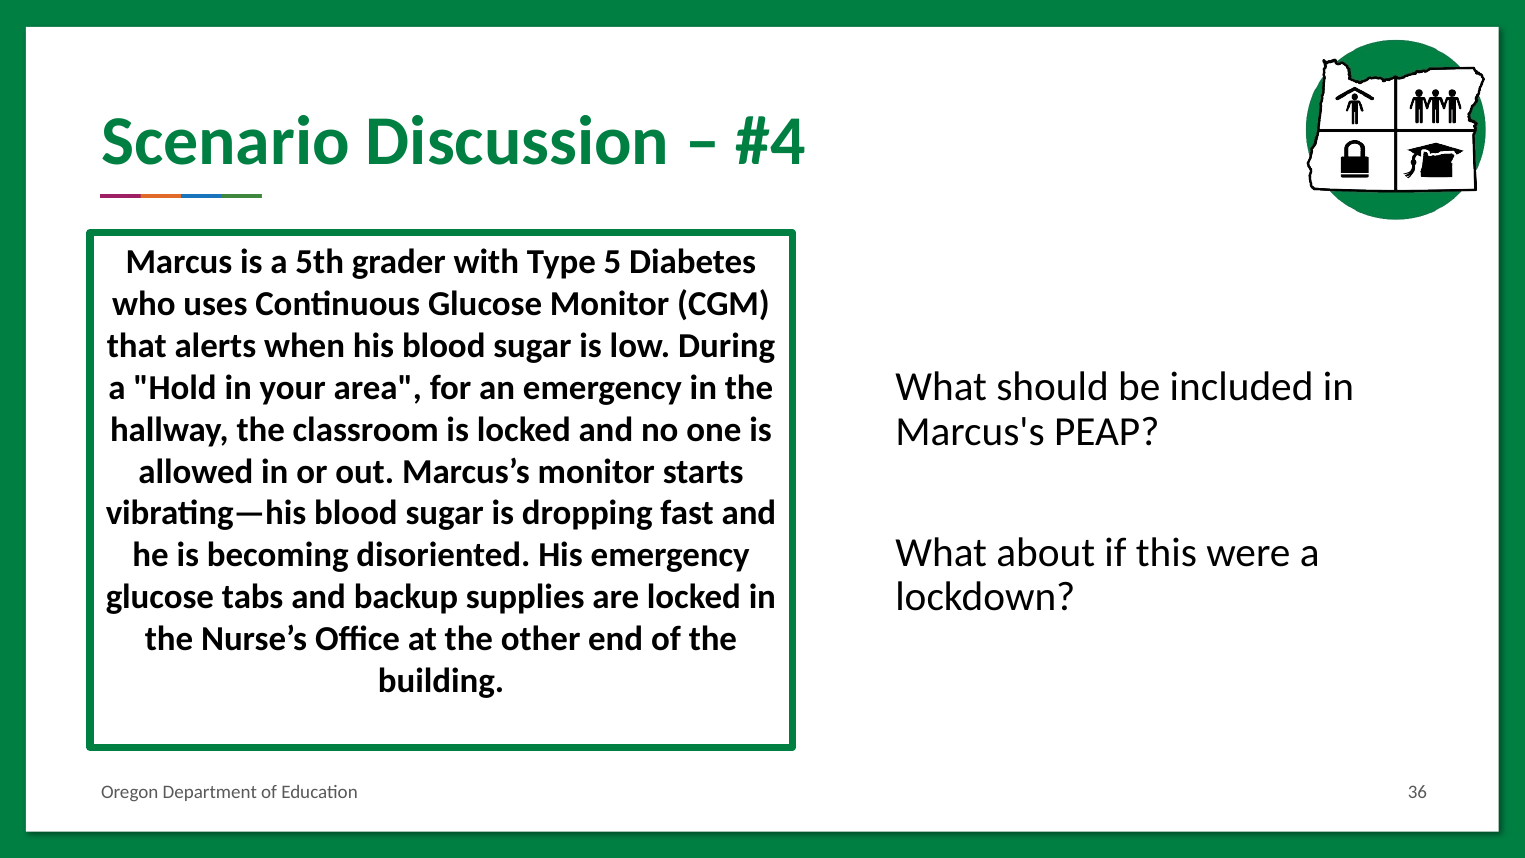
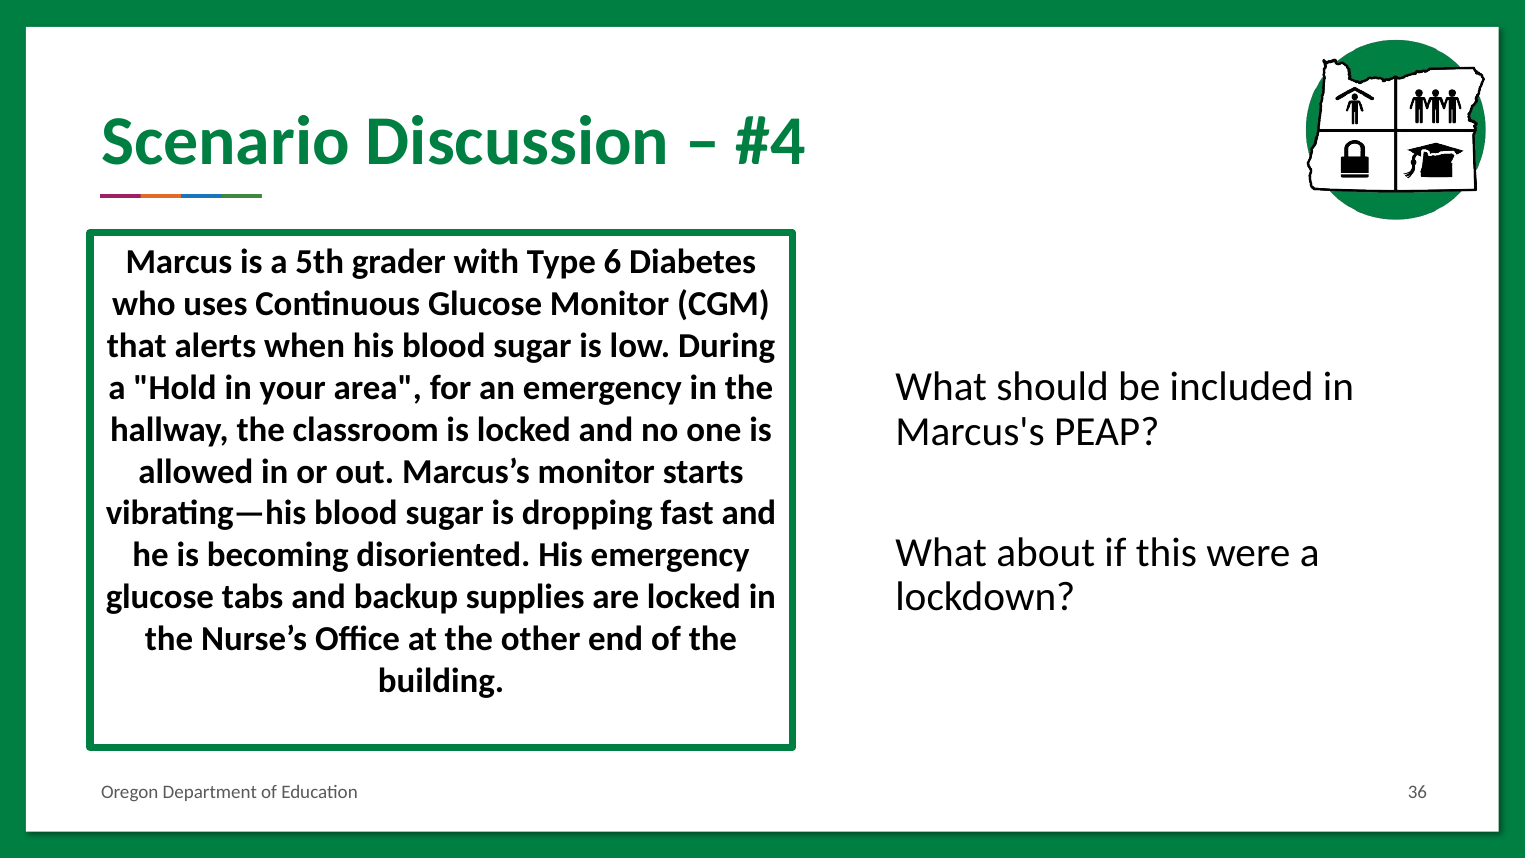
5: 5 -> 6
